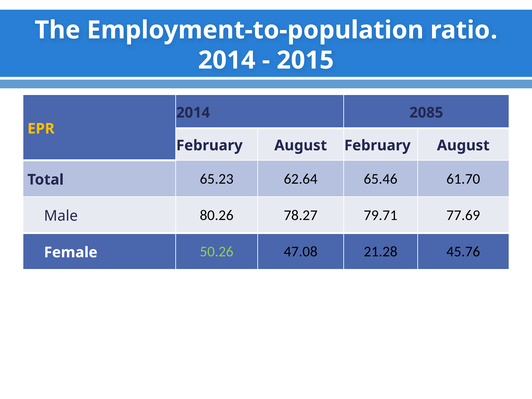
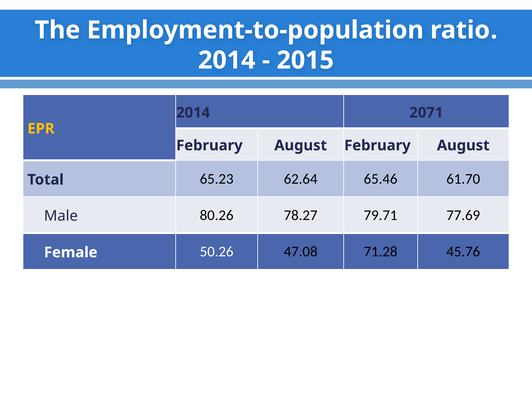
2085: 2085 -> 2071
50.26 colour: light green -> white
21.28: 21.28 -> 71.28
